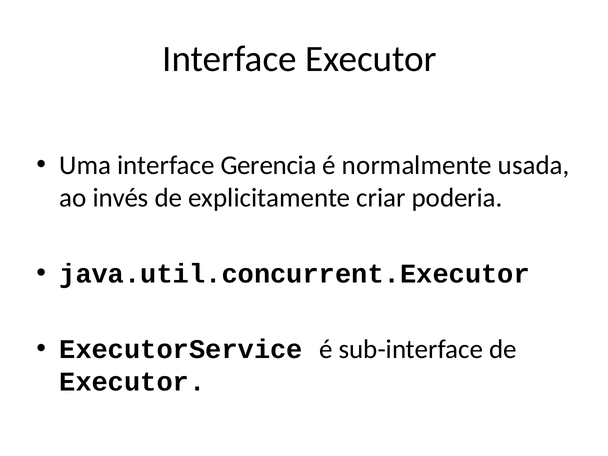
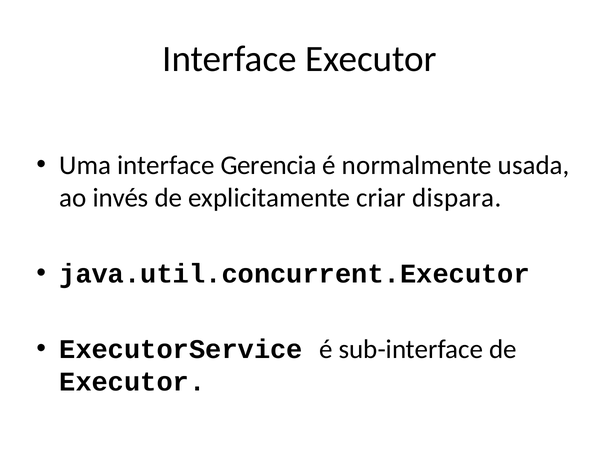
poderia: poderia -> dispara
